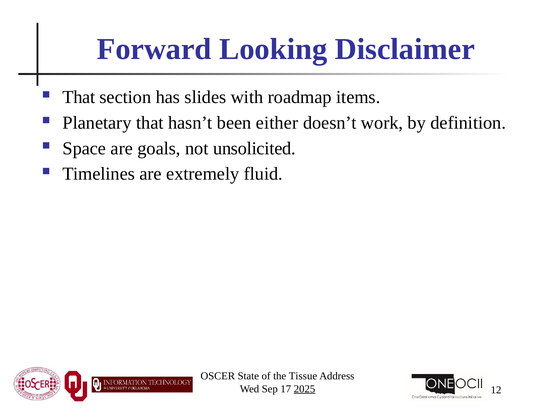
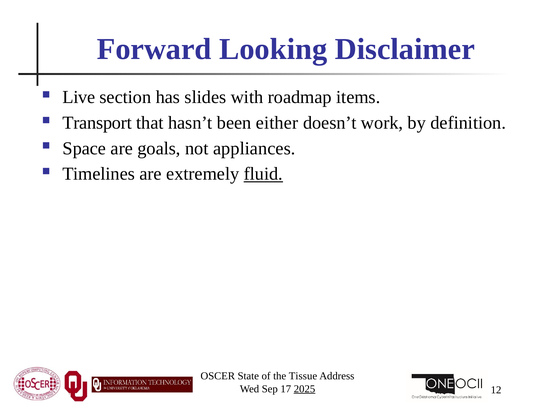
That at (79, 97): That -> Live
Planetary: Planetary -> Transport
unsolicited: unsolicited -> appliances
fluid underline: none -> present
